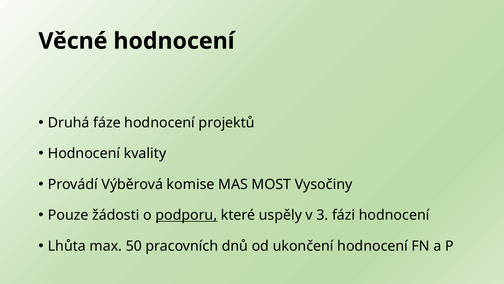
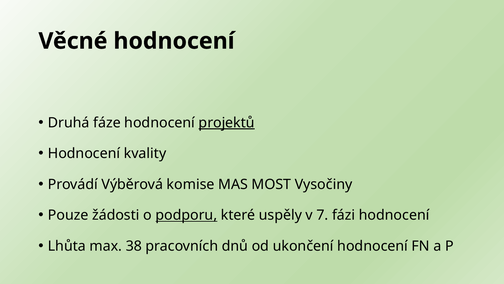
projektů underline: none -> present
3: 3 -> 7
50: 50 -> 38
